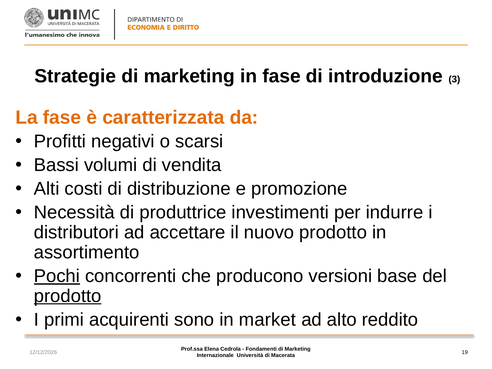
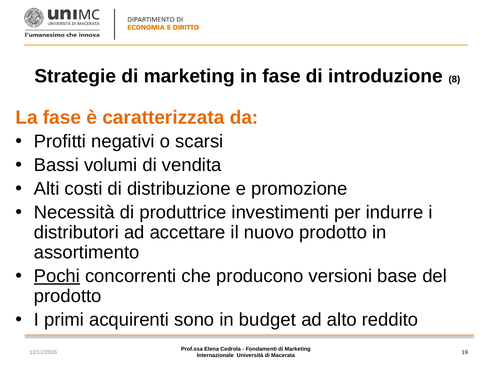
3: 3 -> 8
prodotto at (68, 296) underline: present -> none
market: market -> budget
